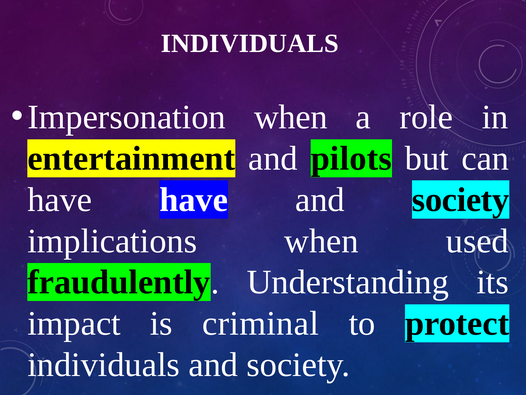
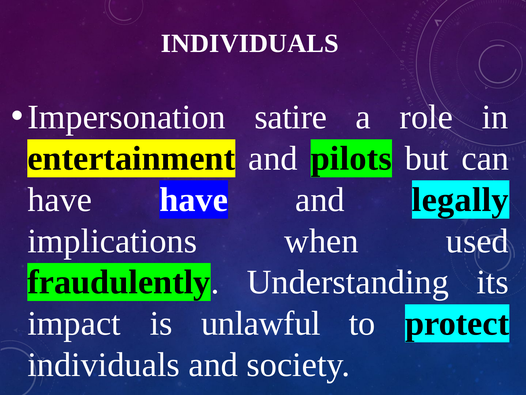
Impersonation when: when -> satire
society at (461, 200): society -> legally
criminal: criminal -> unlawful
